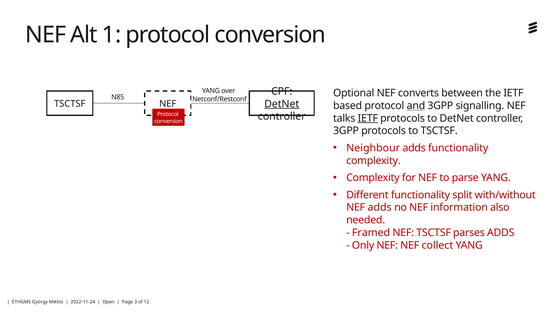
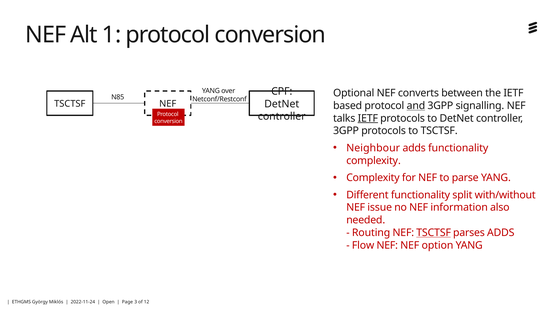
DetNet at (282, 104) underline: present -> none
NEF adds: adds -> issue
Framed: Framed -> Routing
TSCTSF at (434, 233) underline: none -> present
Only: Only -> Flow
collect: collect -> option
